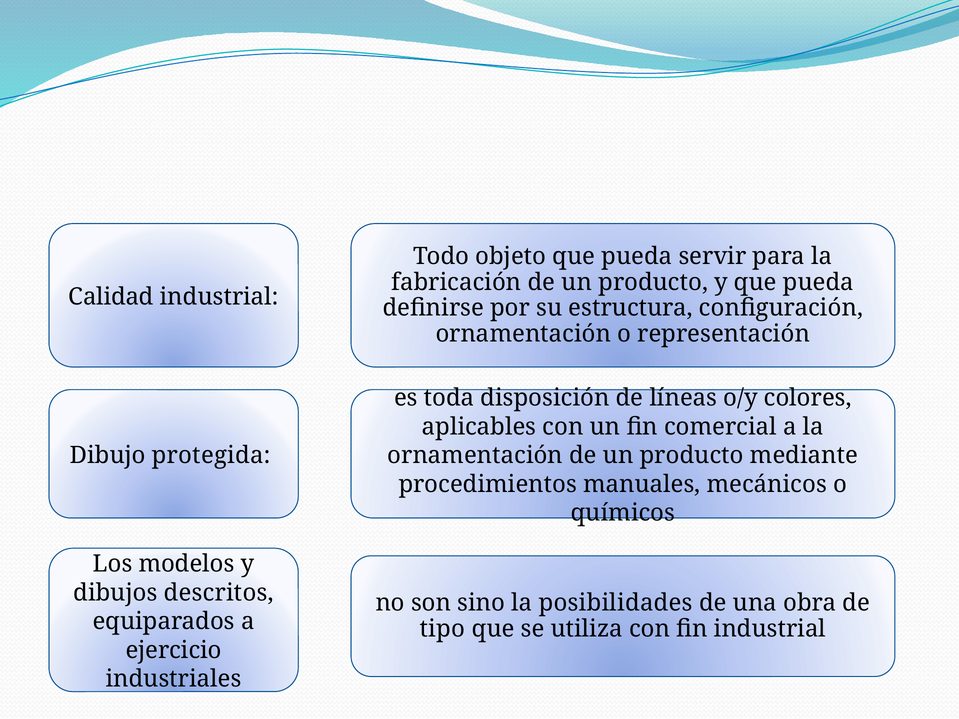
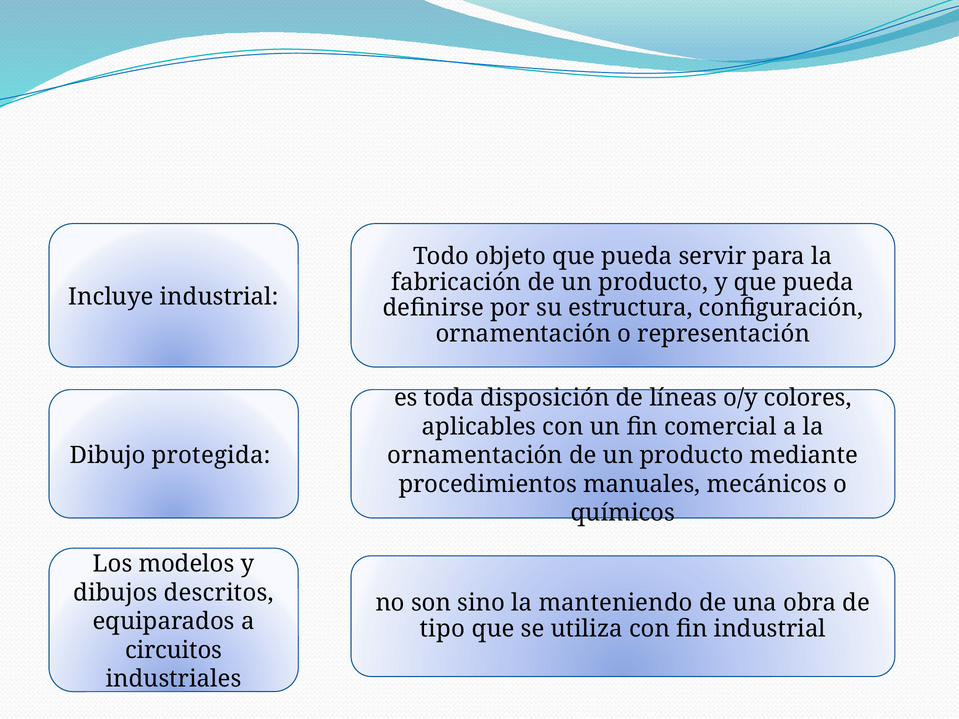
Calidad: Calidad -> Incluye
posibilidades: posibilidades -> manteniendo
ejercicio: ejercicio -> circuitos
